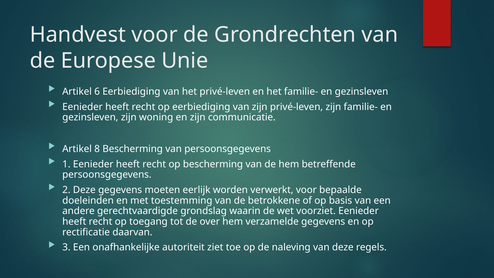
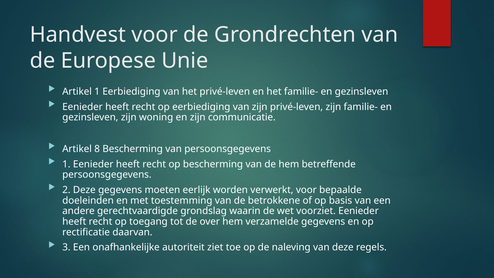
Artikel 6: 6 -> 1
